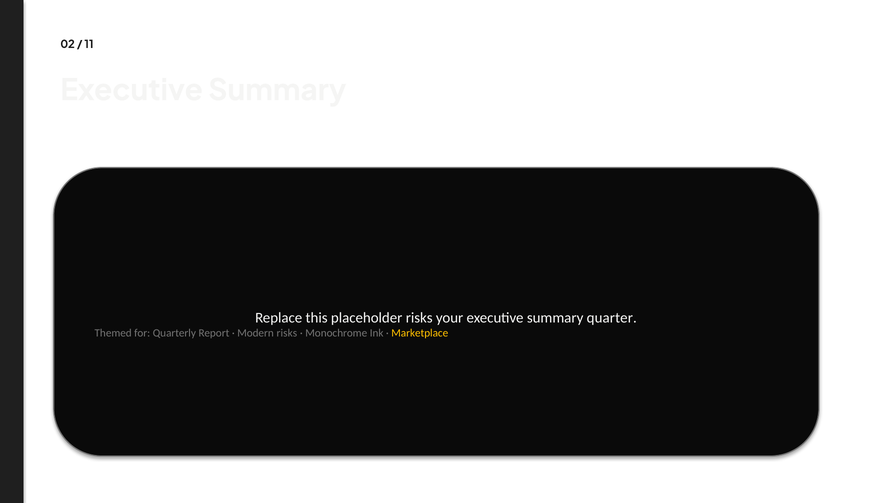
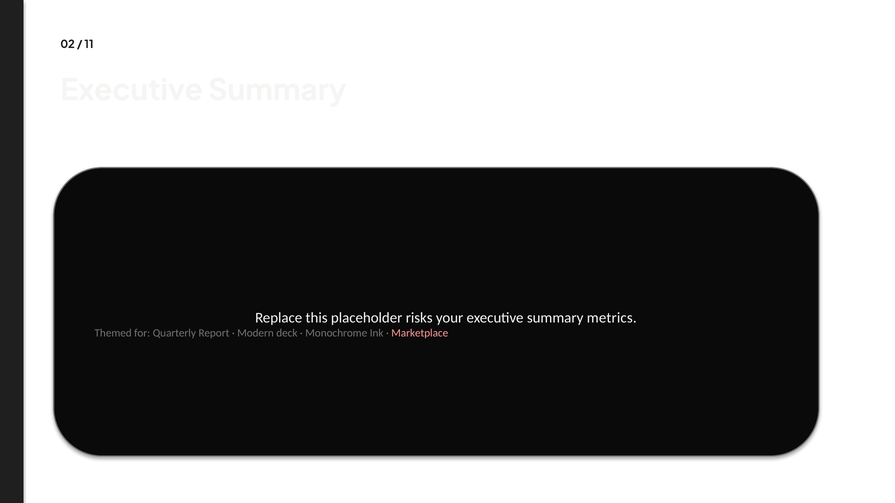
quarter: quarter -> metrics
Modern risks: risks -> deck
Marketplace colour: yellow -> pink
